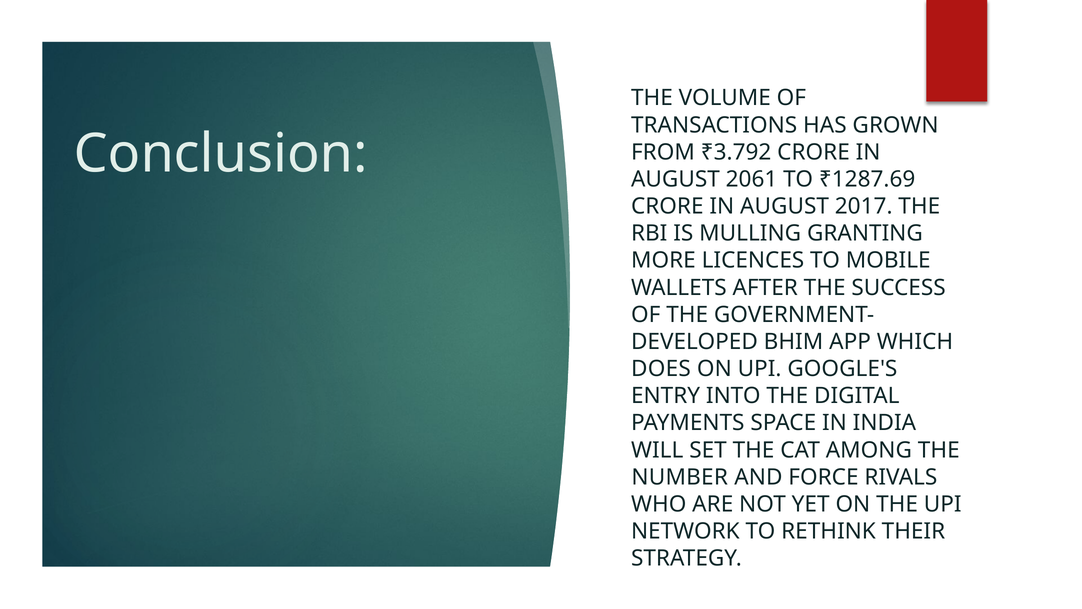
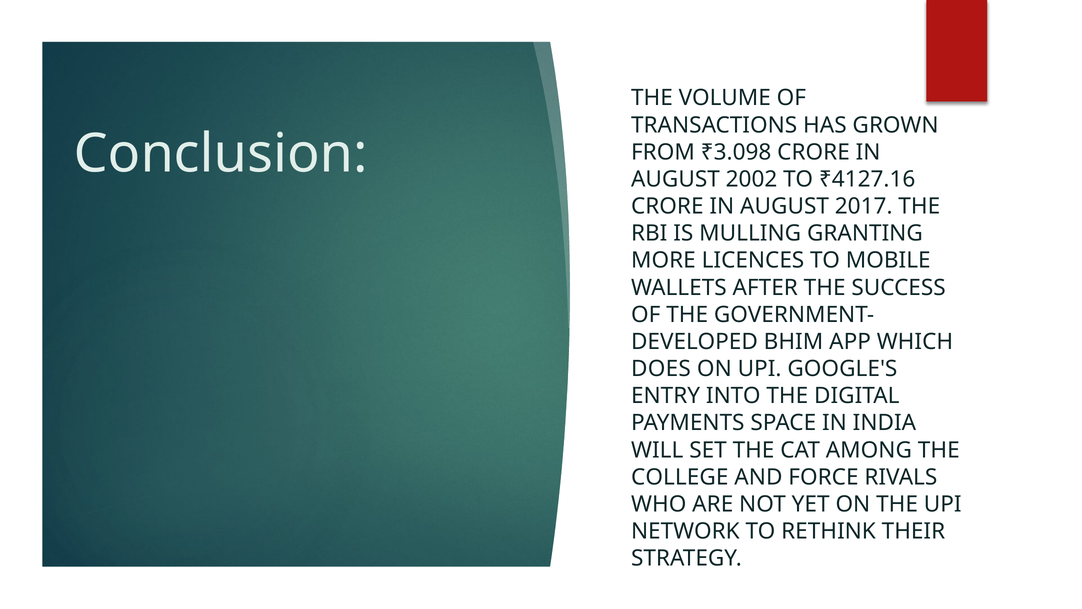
₹3.792: ₹3.792 -> ₹3.098
2061: 2061 -> 2002
₹1287.69: ₹1287.69 -> ₹4127.16
NUMBER: NUMBER -> COLLEGE
